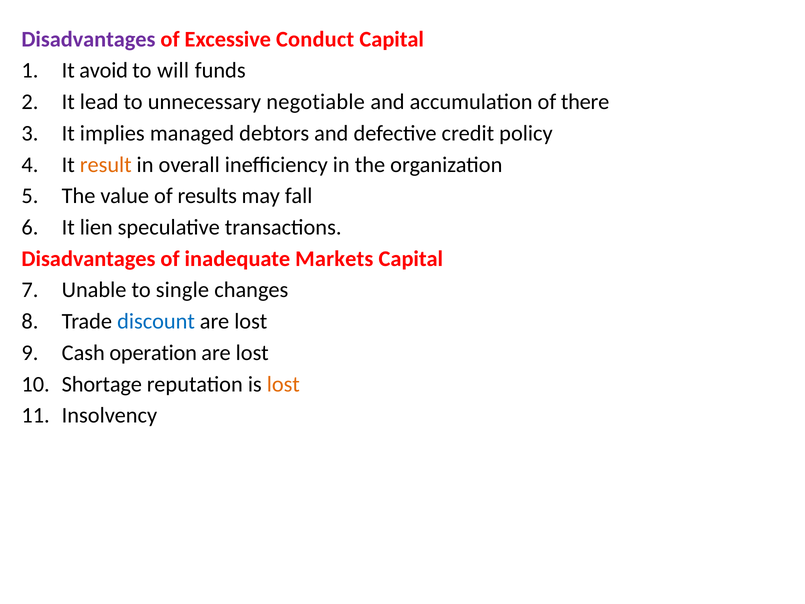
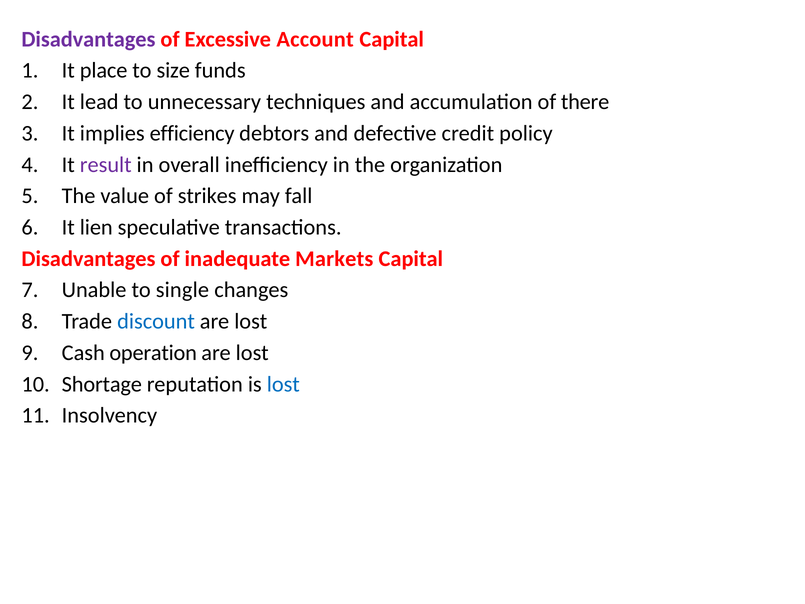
Conduct: Conduct -> Account
avoid: avoid -> place
will: will -> size
negotiable: negotiable -> techniques
managed: managed -> efficiency
result colour: orange -> purple
results: results -> strikes
lost at (283, 384) colour: orange -> blue
